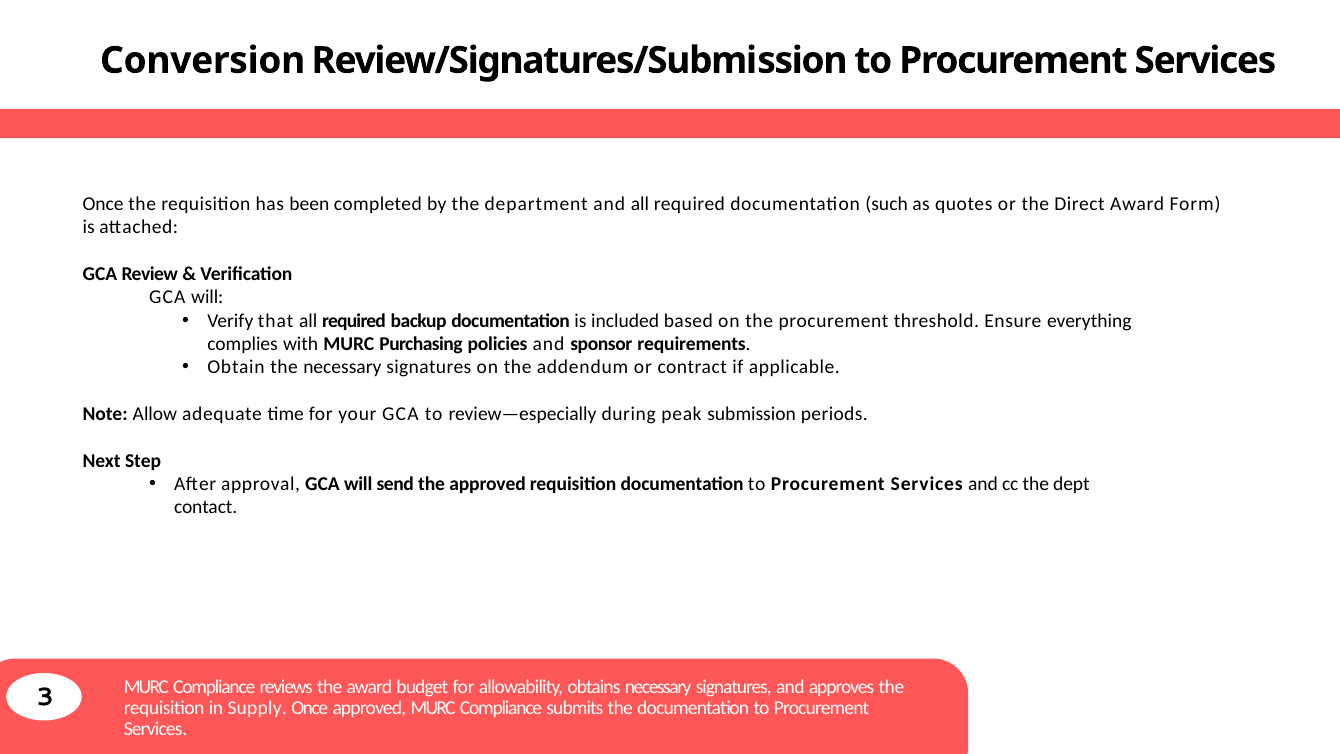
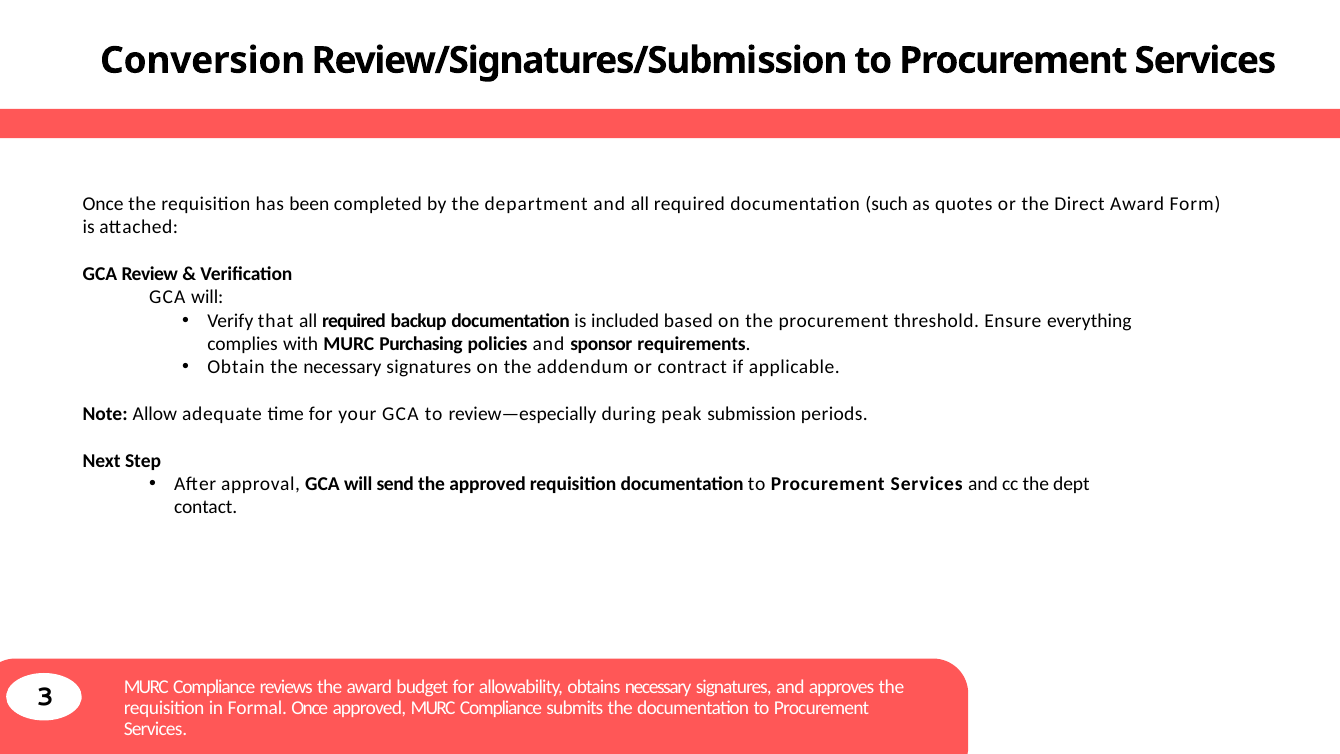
Supply: Supply -> Formal
